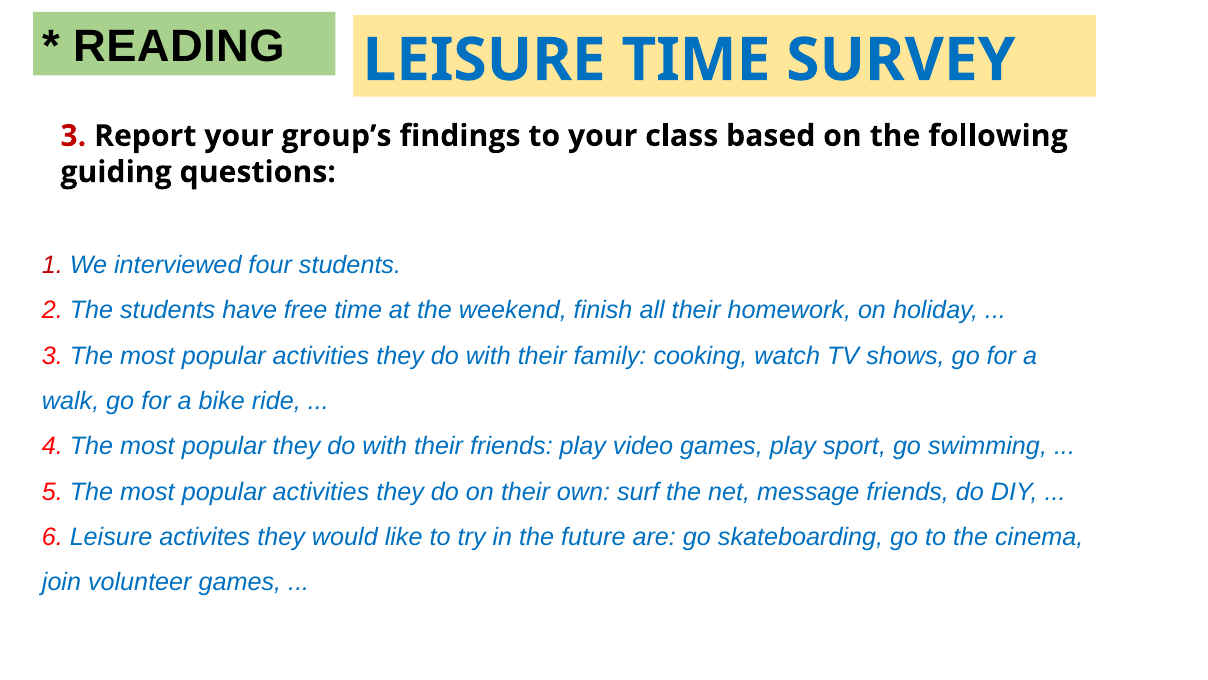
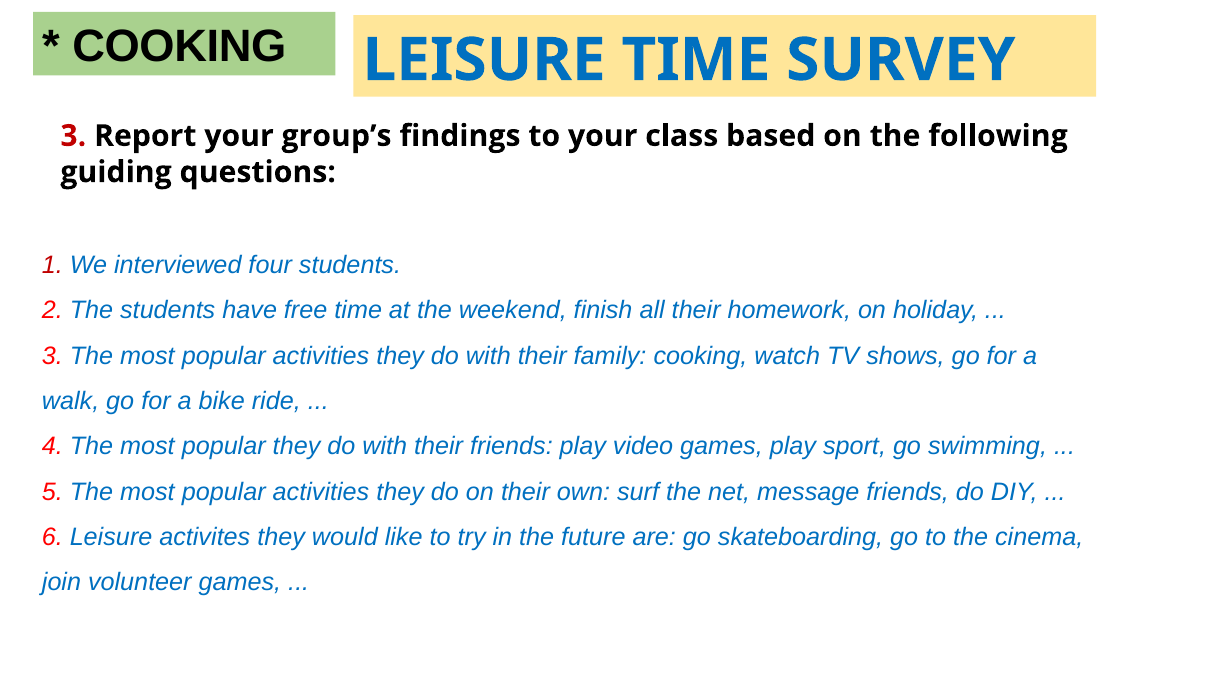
READING at (179, 47): READING -> COOKING
